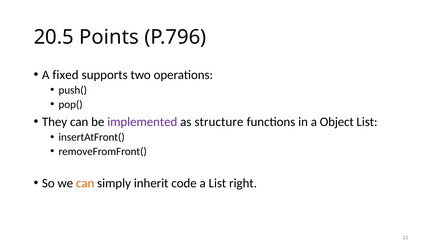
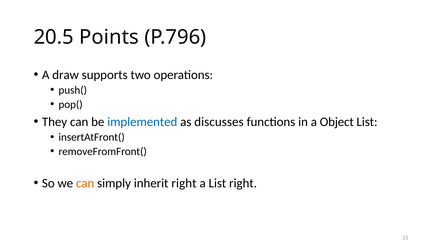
fixed: fixed -> draw
implemented colour: purple -> blue
structure: structure -> discusses
inherit code: code -> right
